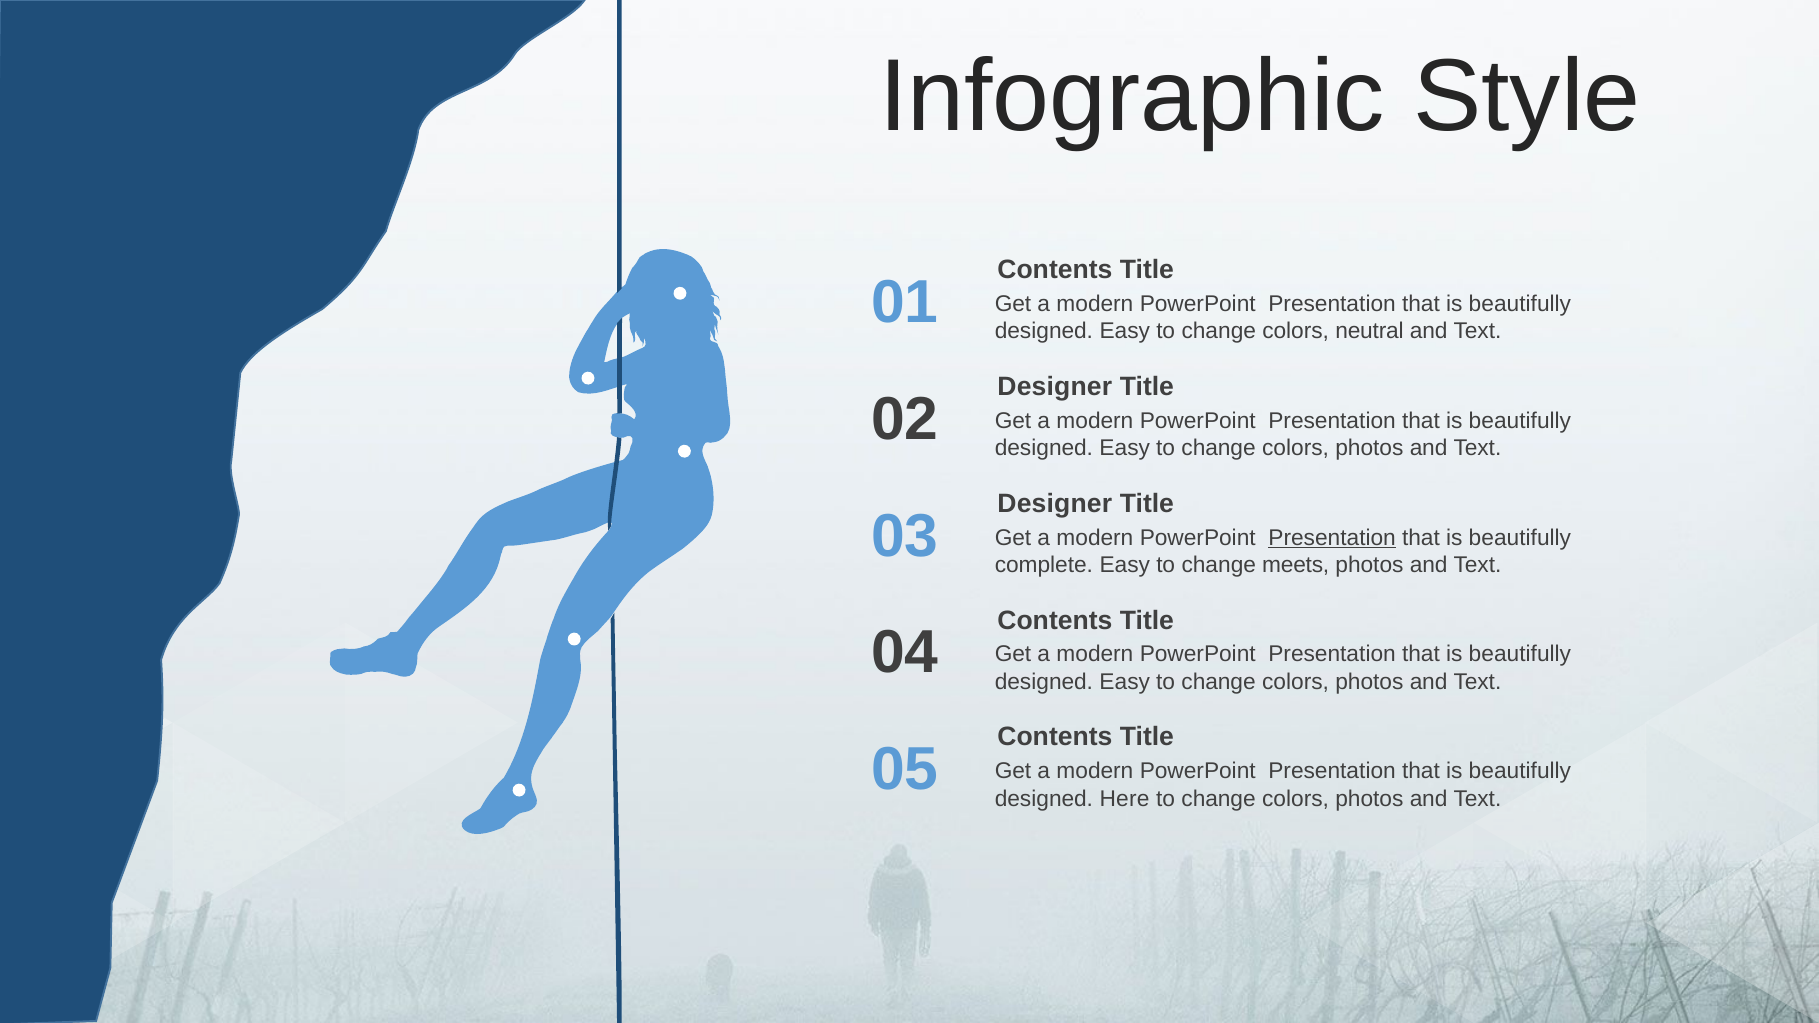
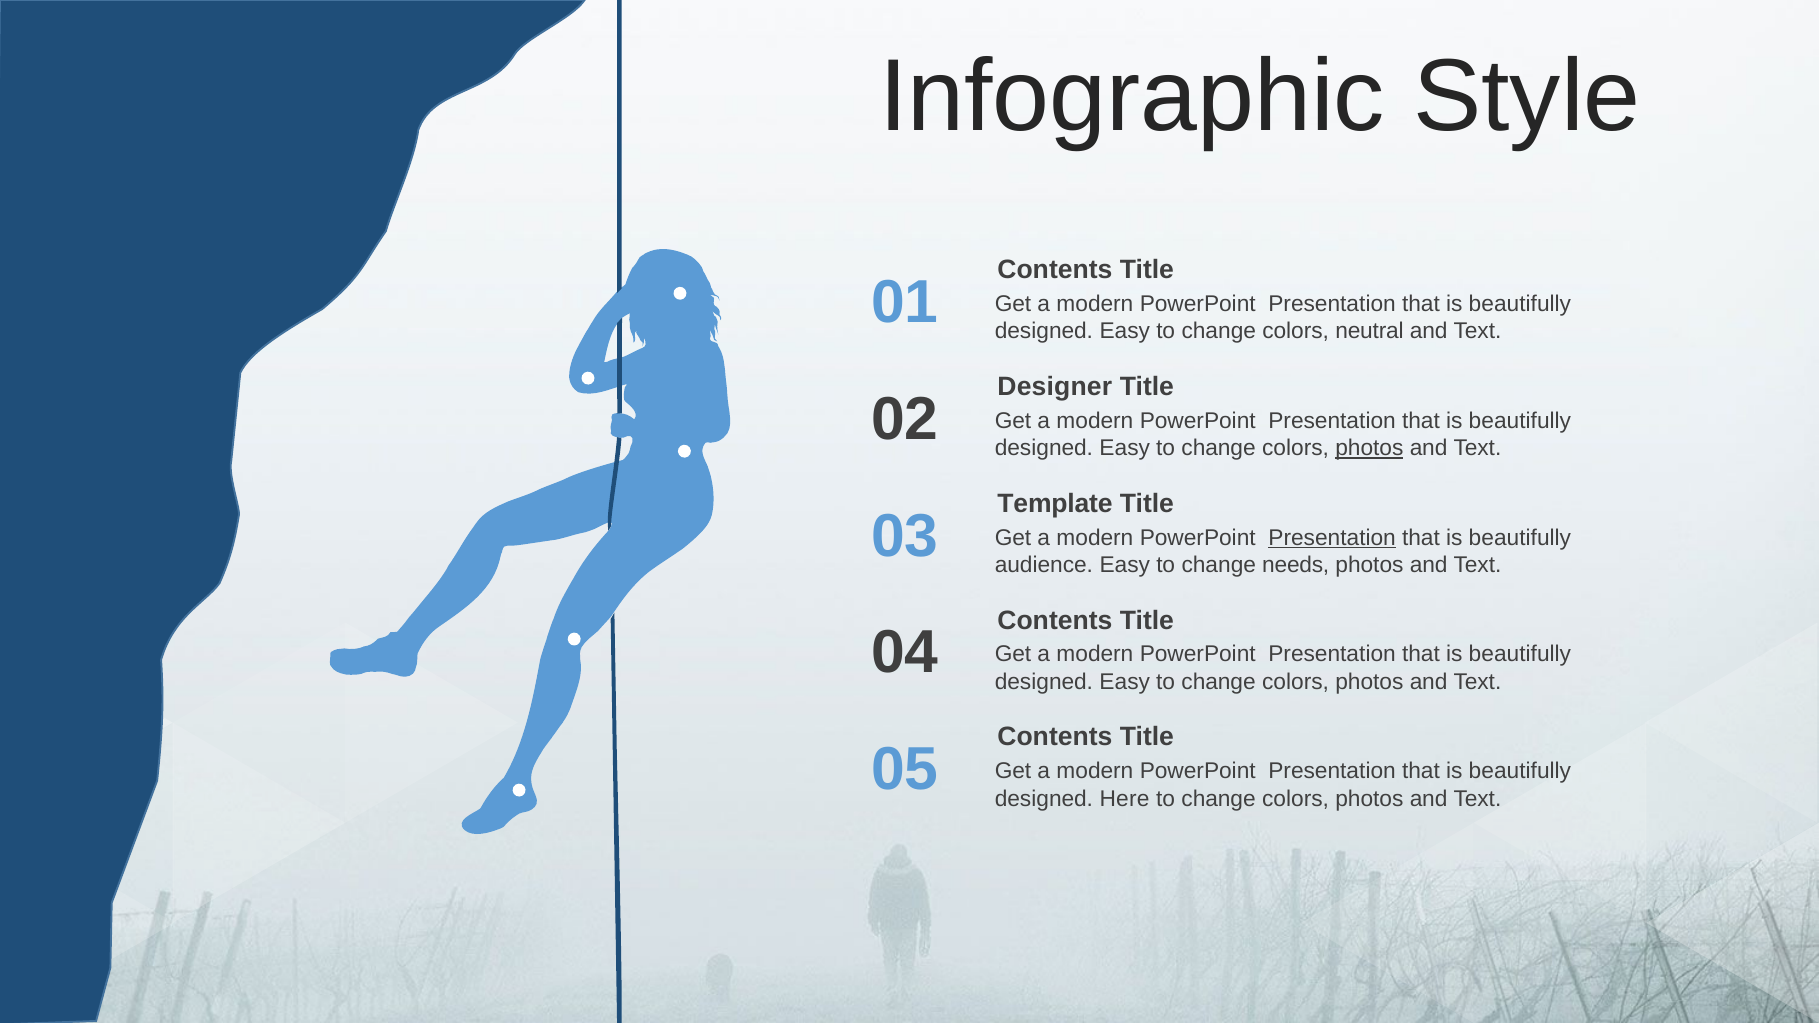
photos at (1369, 448) underline: none -> present
Designer at (1055, 504): Designer -> Template
complete: complete -> audience
meets: meets -> needs
